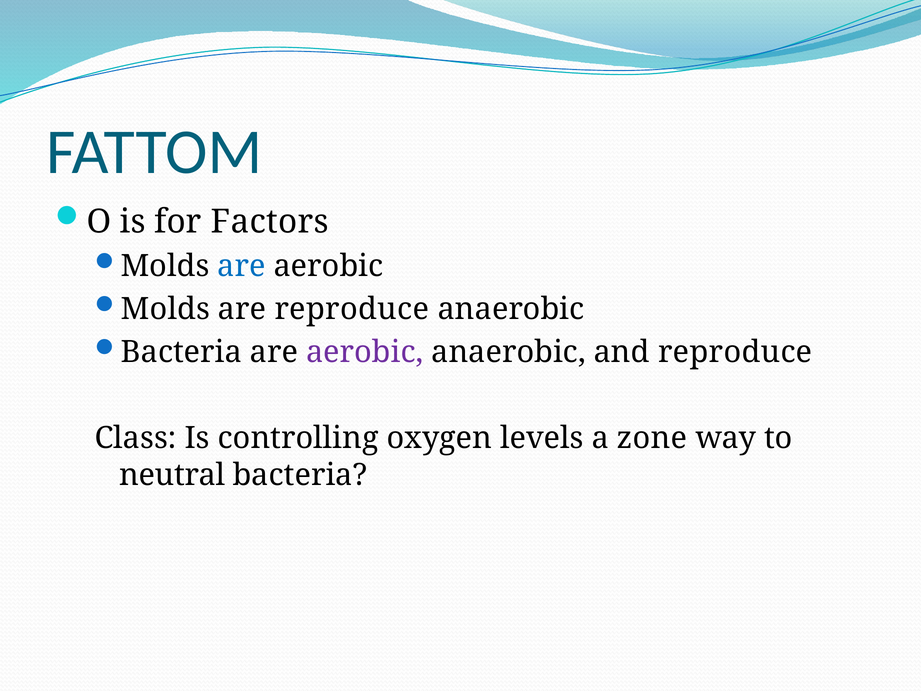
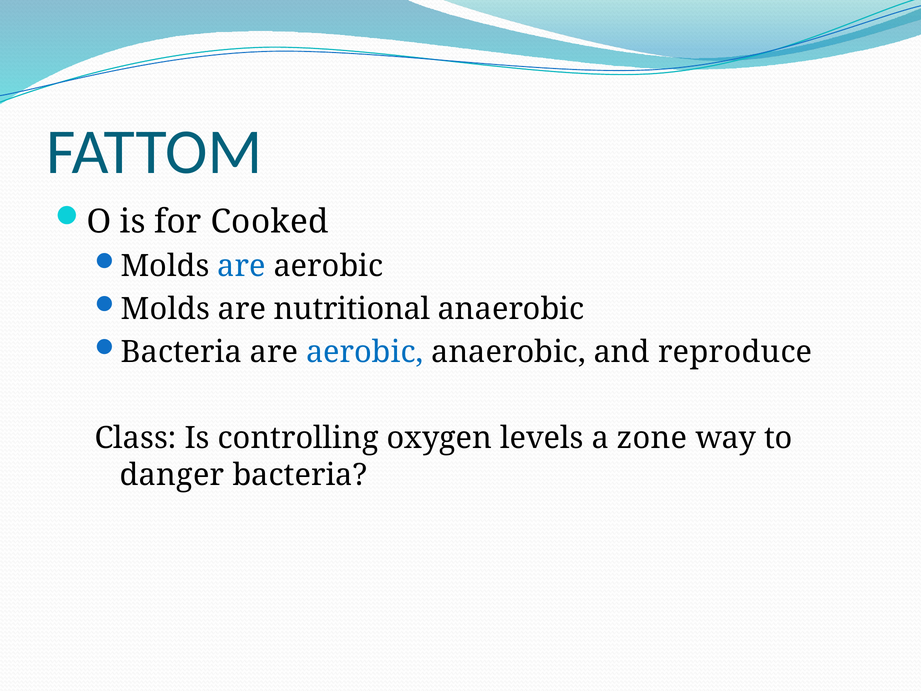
Factors: Factors -> Cooked
are reproduce: reproduce -> nutritional
aerobic at (365, 352) colour: purple -> blue
neutral: neutral -> danger
